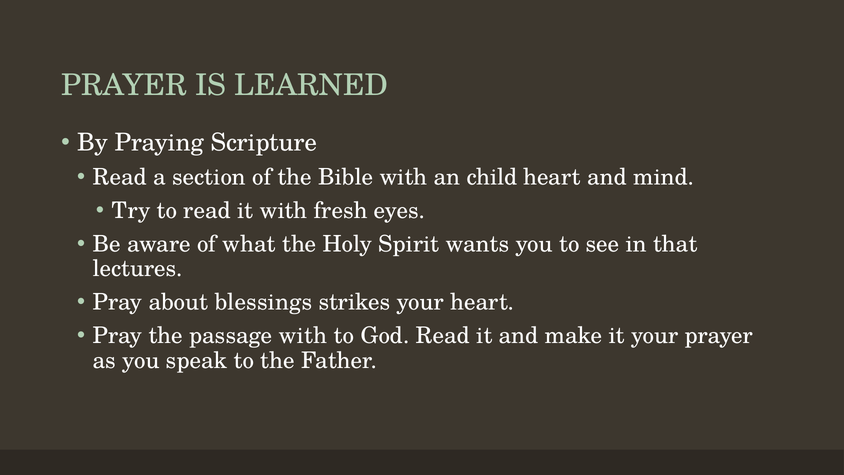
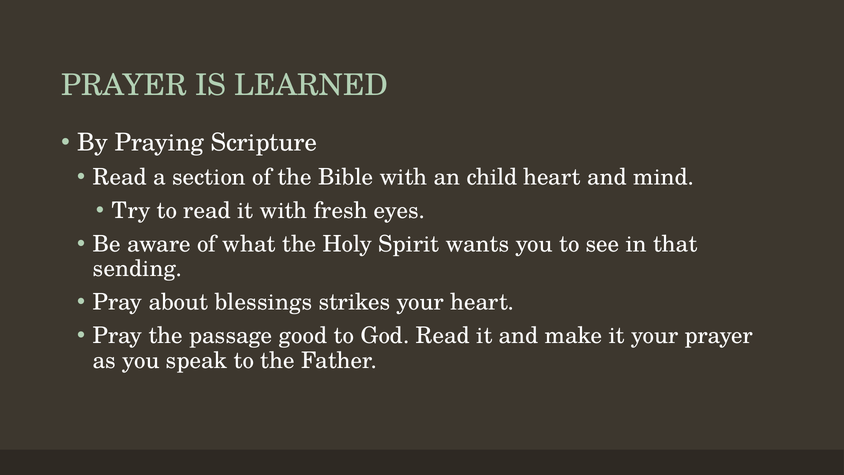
lectures: lectures -> sending
passage with: with -> good
